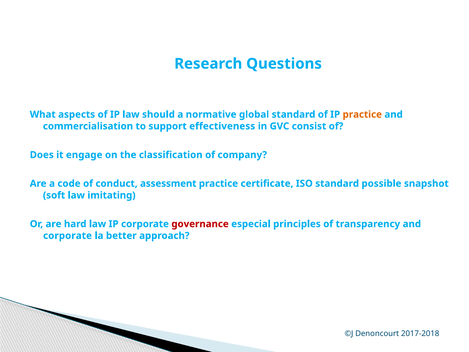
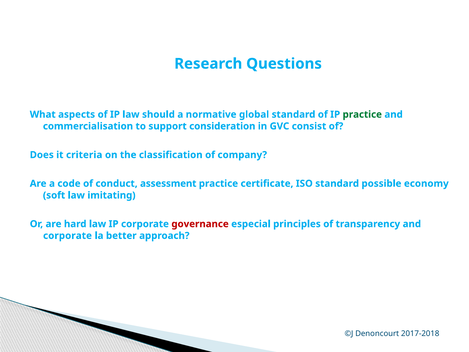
practice at (362, 114) colour: orange -> green
effectiveness: effectiveness -> consideration
engage: engage -> criteria
snapshot: snapshot -> economy
